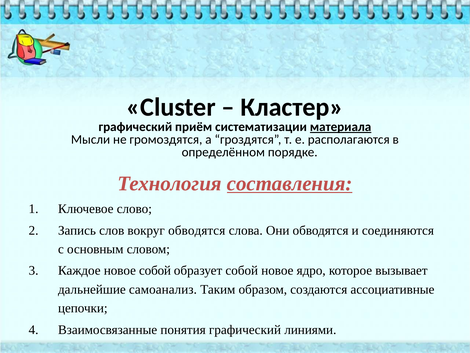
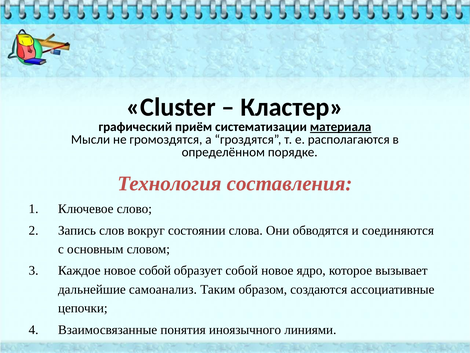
составления underline: present -> none
вокруг обводятся: обводятся -> состоянии
понятия графический: графический -> иноязычного
